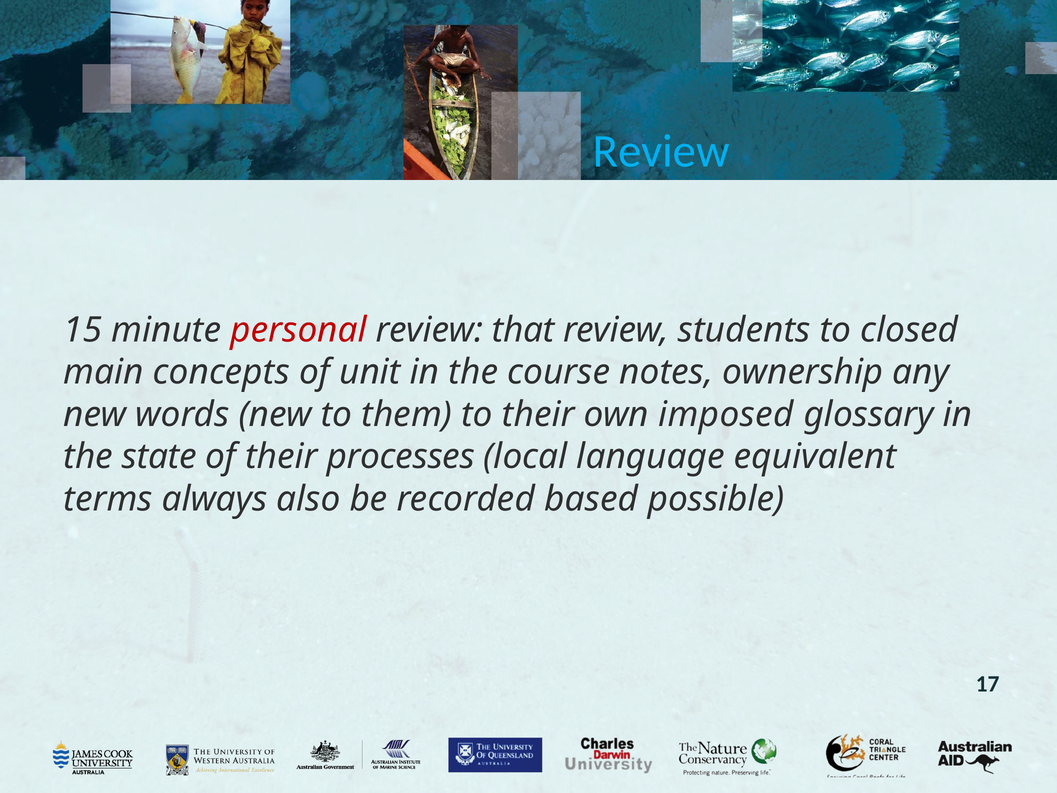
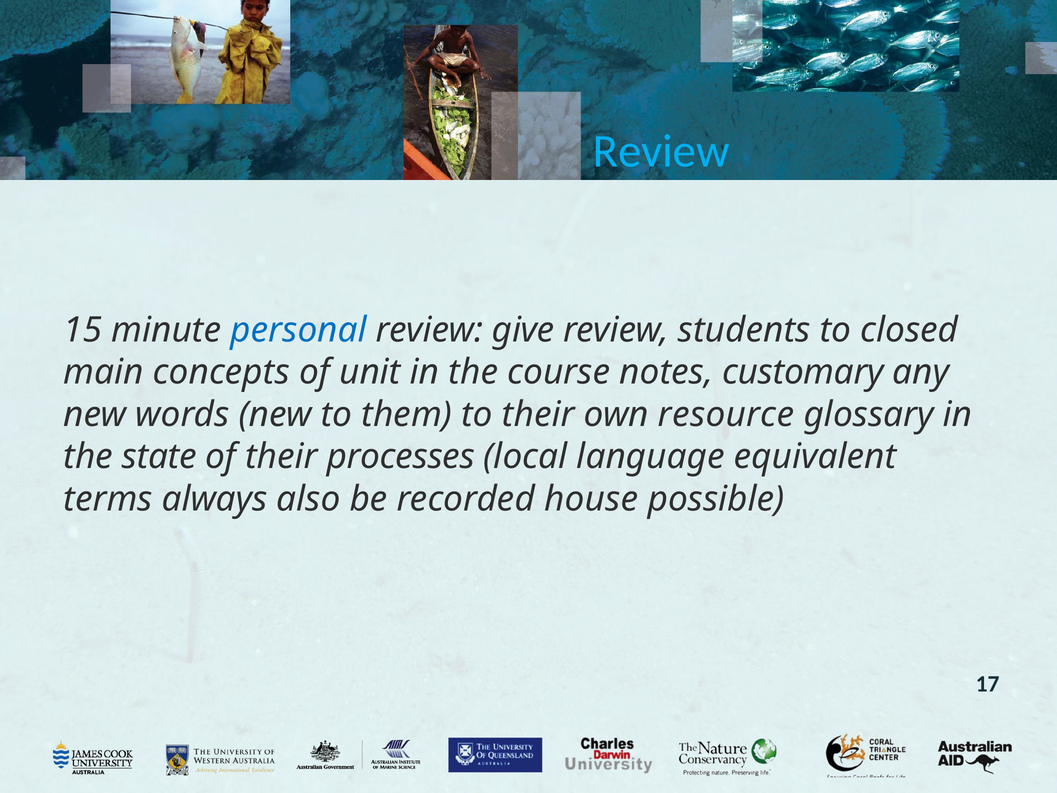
personal colour: red -> blue
that: that -> give
ownership: ownership -> customary
imposed: imposed -> resource
based: based -> house
